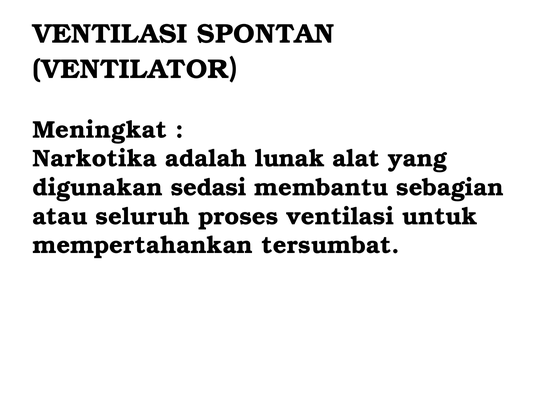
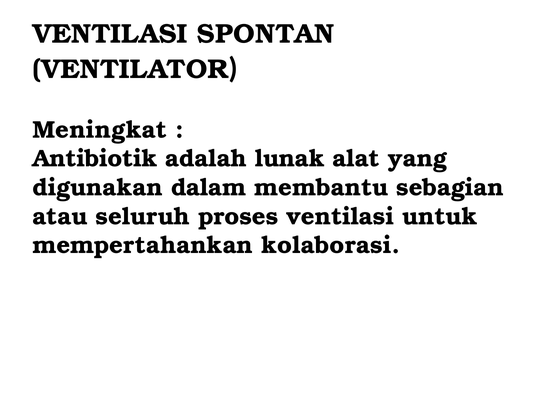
Narkotika: Narkotika -> Antibiotik
sedasi: sedasi -> dalam
tersumbat: tersumbat -> kolaborasi
